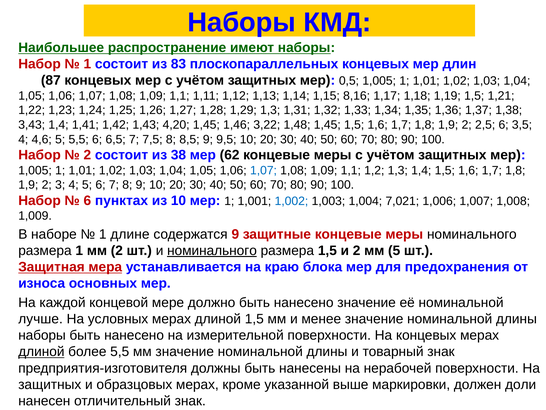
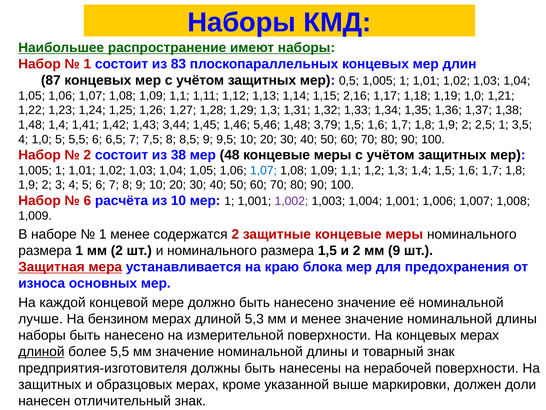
8,16: 8,16 -> 2,16
1,19 1,5: 1,5 -> 1,0
3,43 at (32, 125): 3,43 -> 1,48
4,20: 4,20 -> 3,44
3,22: 3,22 -> 5,46
1,48 1,45: 1,45 -> 3,79
2,5 6: 6 -> 1
4 4,6: 4,6 -> 1,0
62: 62 -> 48
пунктах: пунктах -> расчёта
1,002 colour: blue -> purple
1,004 7,021: 7,021 -> 1,001
1 длине: длине -> менее
содержатся 9: 9 -> 2
номинального at (212, 250) underline: present -> none
мм 5: 5 -> 9
условных: условных -> бензином
длиной 1,5: 1,5 -> 5,3
